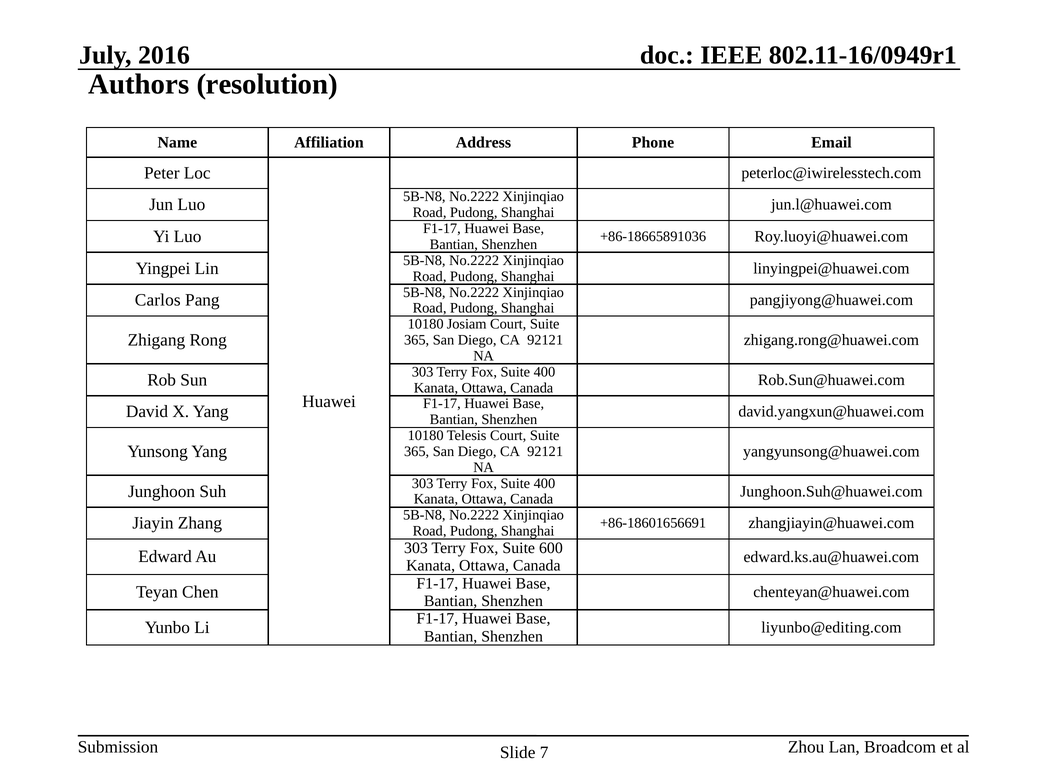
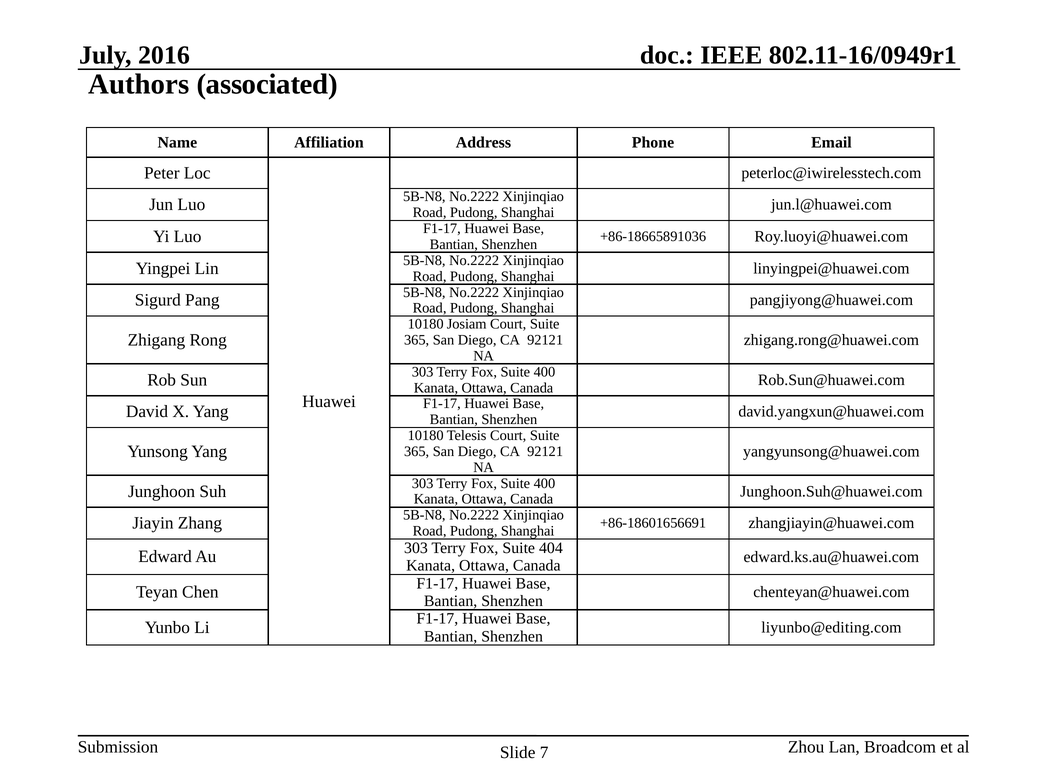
resolution: resolution -> associated
Carlos: Carlos -> Sigurd
600: 600 -> 404
